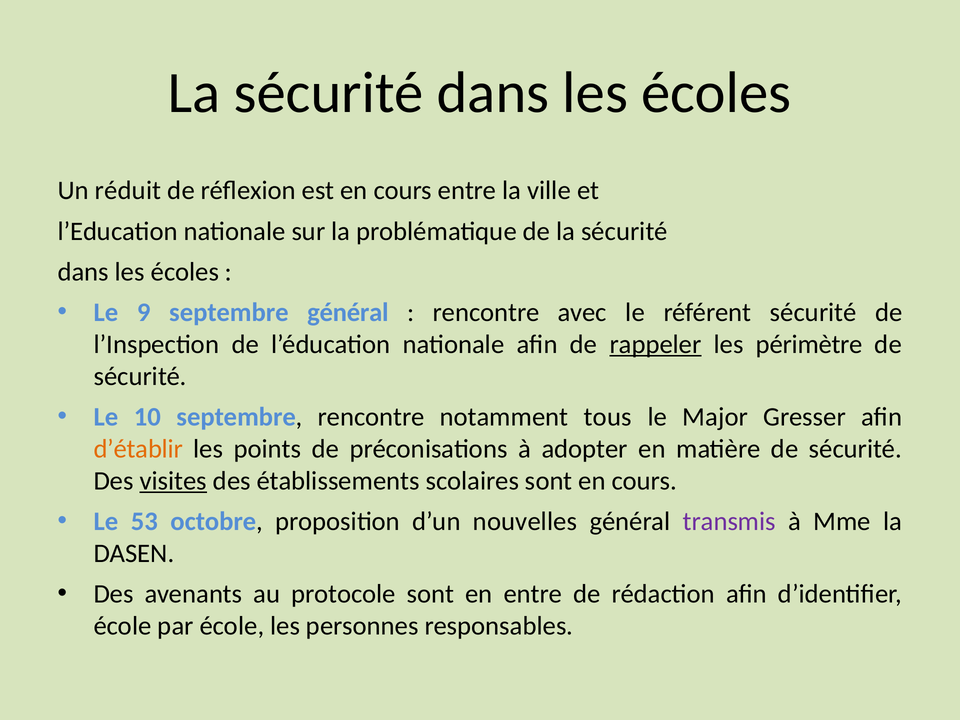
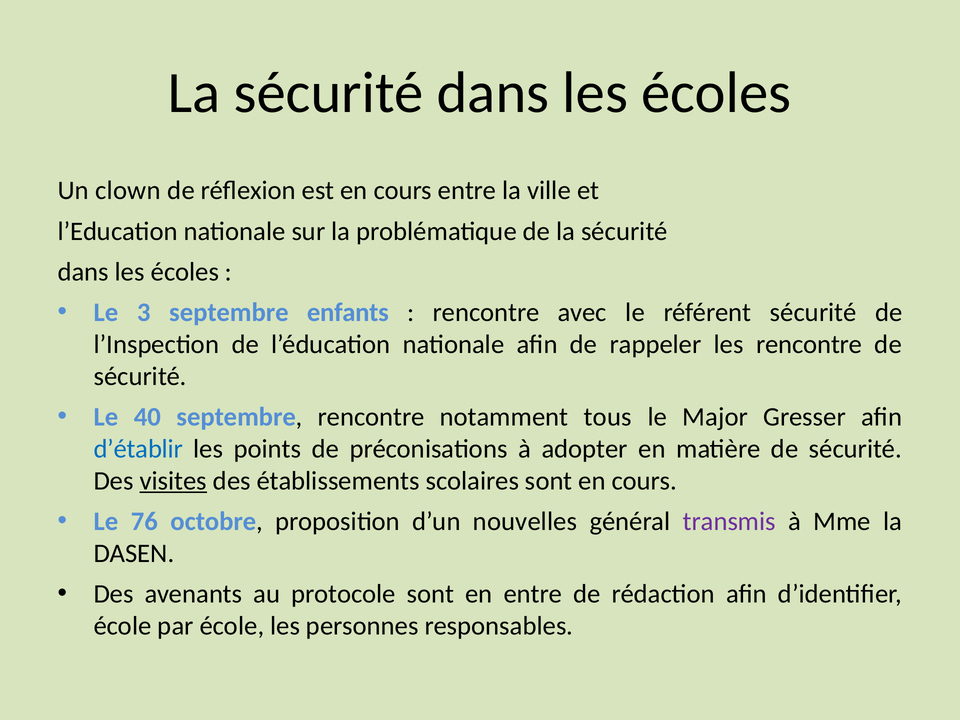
réduit: réduit -> clown
9: 9 -> 3
septembre général: général -> enfants
rappeler underline: present -> none
les périmètre: périmètre -> rencontre
10: 10 -> 40
d’établir colour: orange -> blue
53: 53 -> 76
